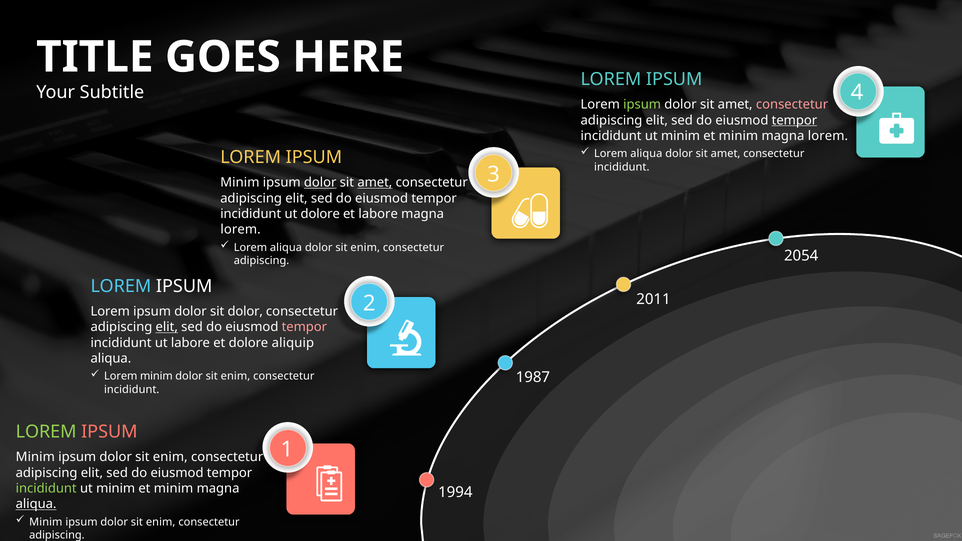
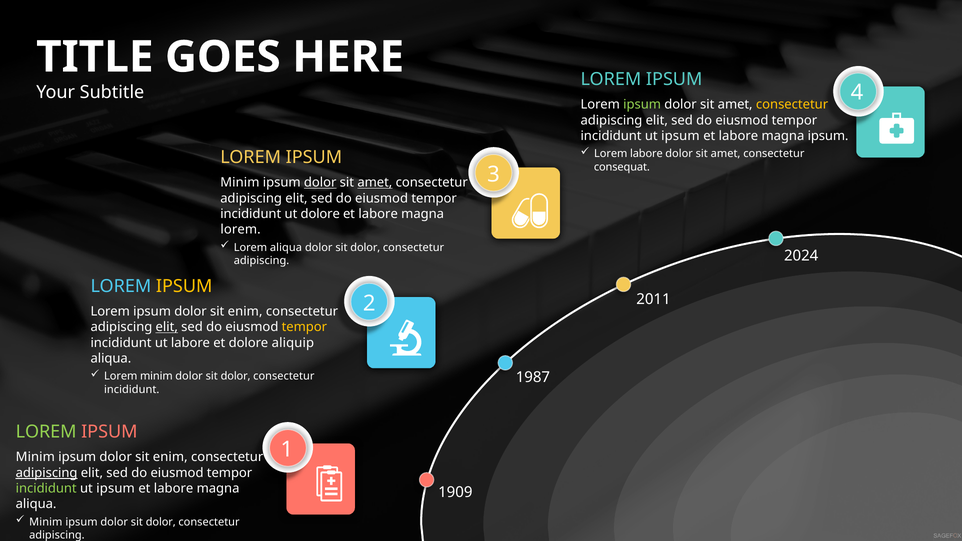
consectetur at (792, 105) colour: pink -> yellow
tempor at (794, 120) underline: present -> none
minim at (681, 136): minim -> ipsum
minim at (738, 136): minim -> labore
lorem at (828, 136): lorem -> ipsum
aliqua at (646, 154): aliqua -> labore
incididunt at (622, 167): incididunt -> consequat
enim at (365, 248): enim -> dolor
2054: 2054 -> 2024
IPSUM at (184, 286) colour: white -> yellow
dolor at (245, 312): dolor -> enim
tempor at (304, 327) colour: pink -> yellow
enim at (236, 376): enim -> dolor
adipiscing at (47, 473) underline: none -> present
minim at (116, 489): minim -> ipsum
minim at (174, 489): minim -> labore
1994: 1994 -> 1909
aliqua at (36, 504) underline: present -> none
enim at (161, 522): enim -> dolor
